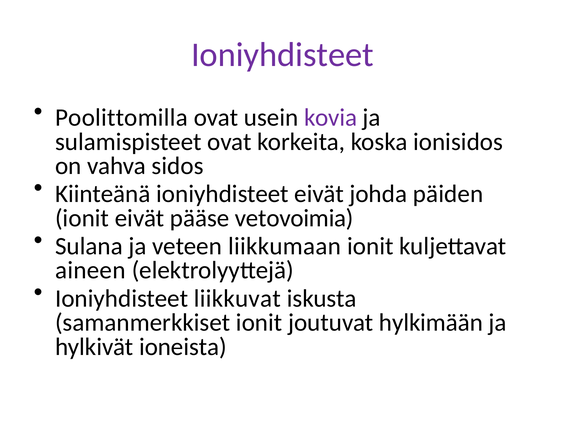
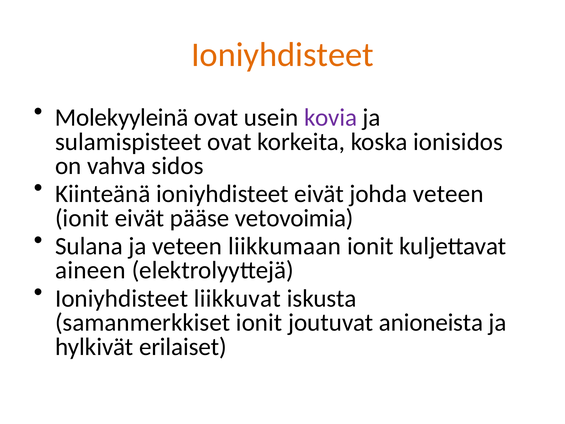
Ioniyhdisteet at (282, 55) colour: purple -> orange
Poolittomilla: Poolittomilla -> Molekyyleinä
johda päiden: päiden -> veteen
hylkimään: hylkimään -> anioneista
ioneista: ioneista -> erilaiset
